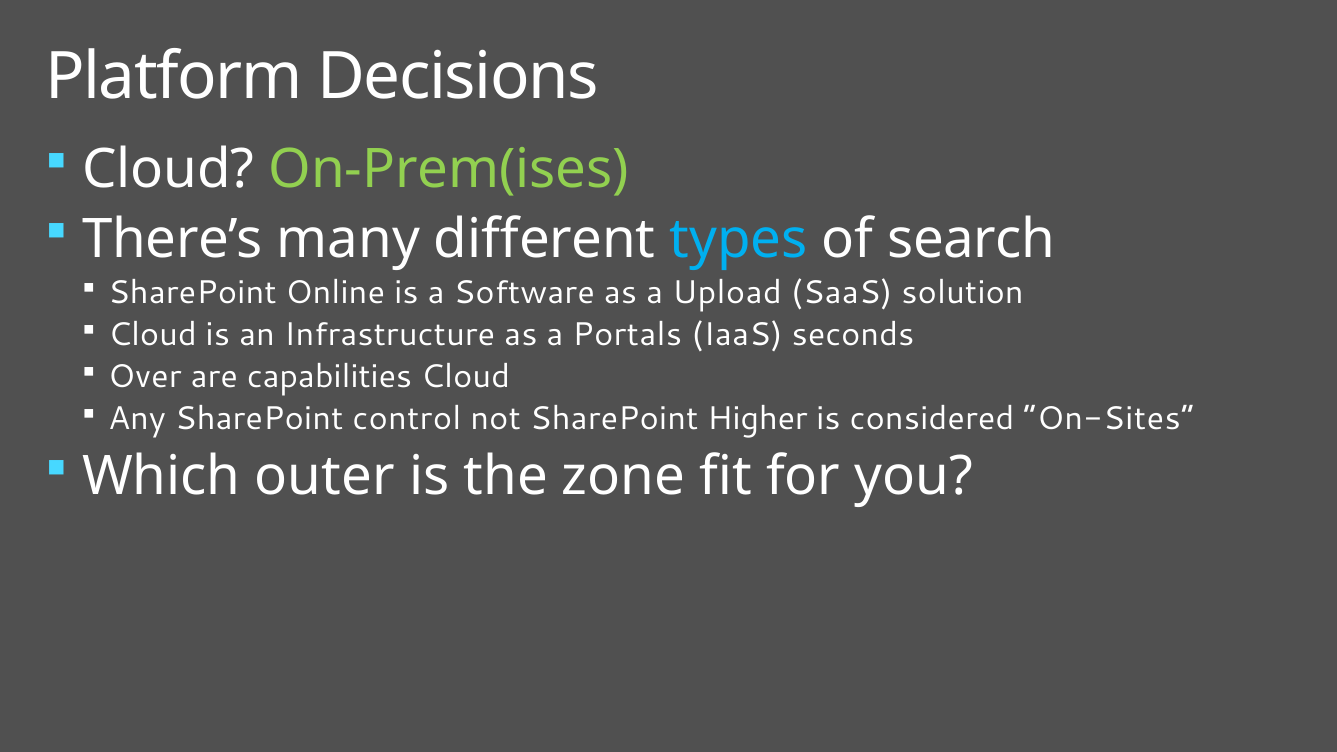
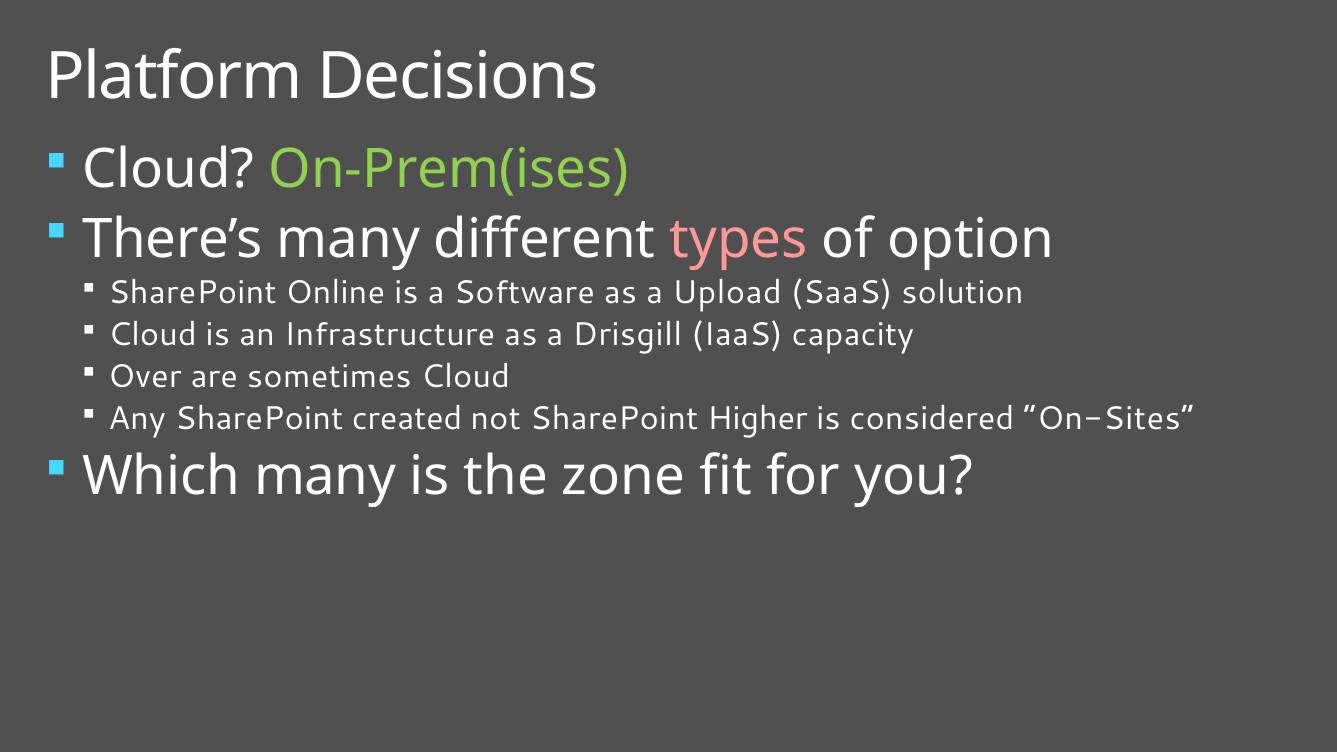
types colour: light blue -> pink
search: search -> option
Portals: Portals -> Drisgill
seconds: seconds -> capacity
capabilities: capabilities -> sometimes
control: control -> created
Which outer: outer -> many
